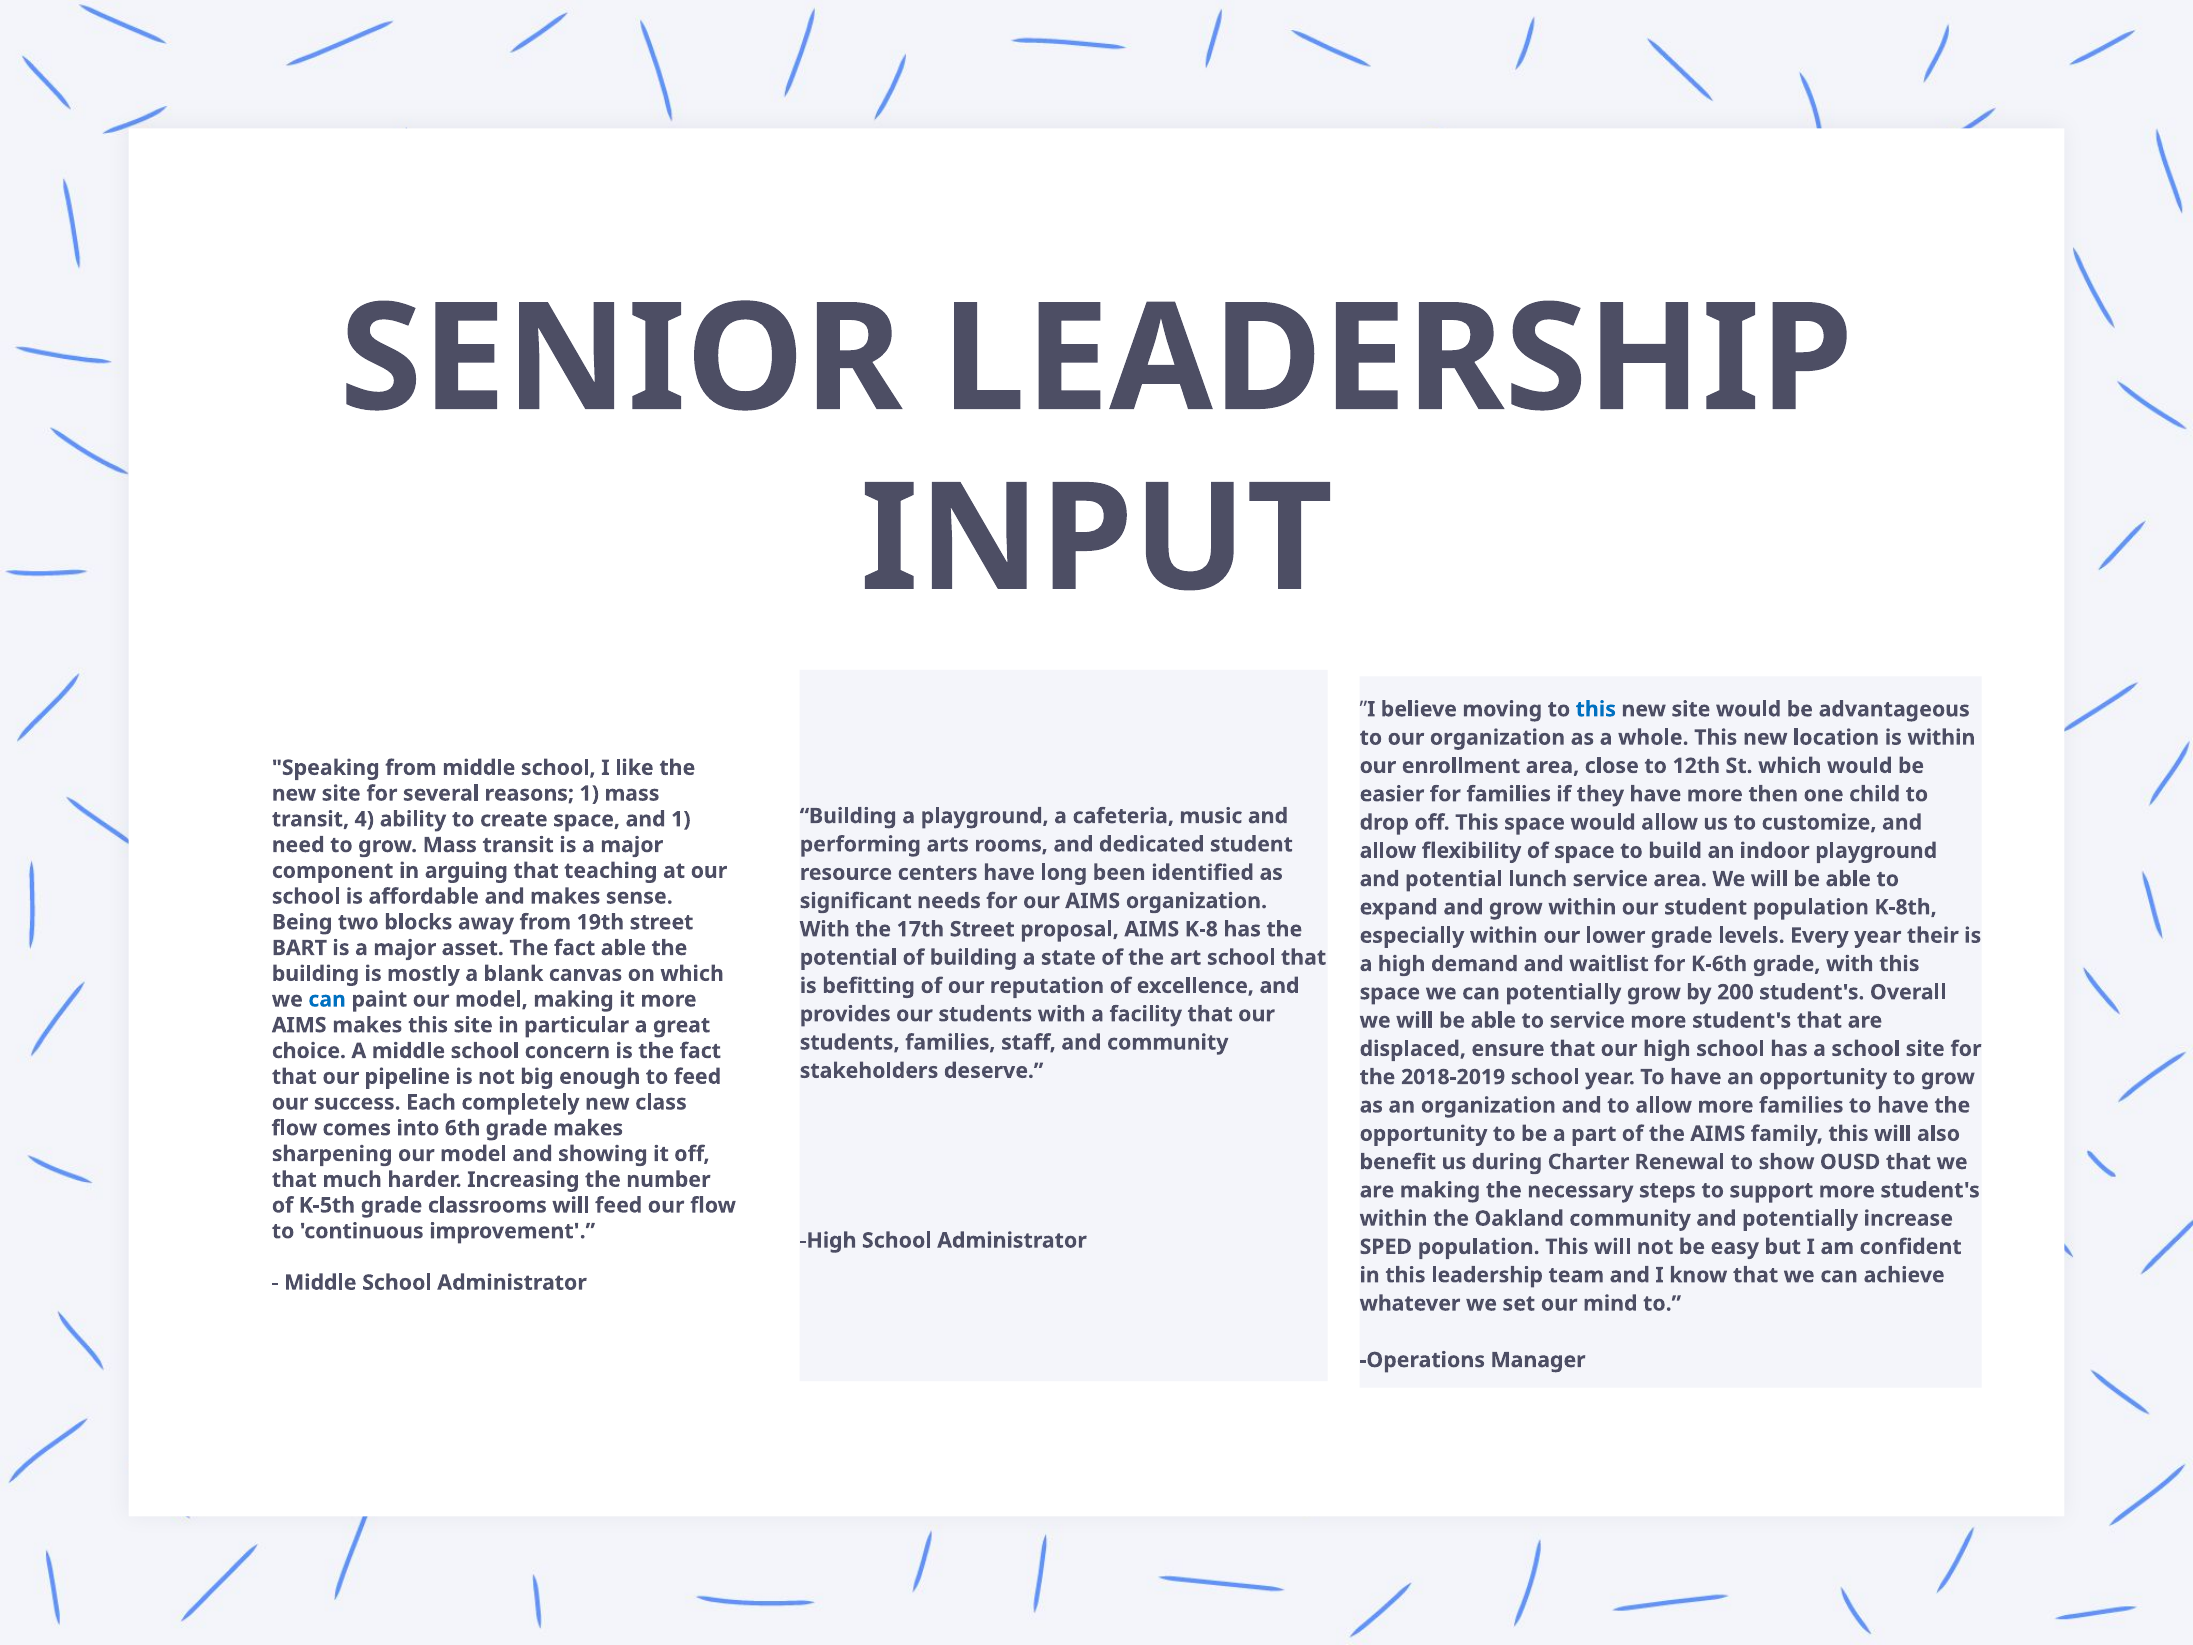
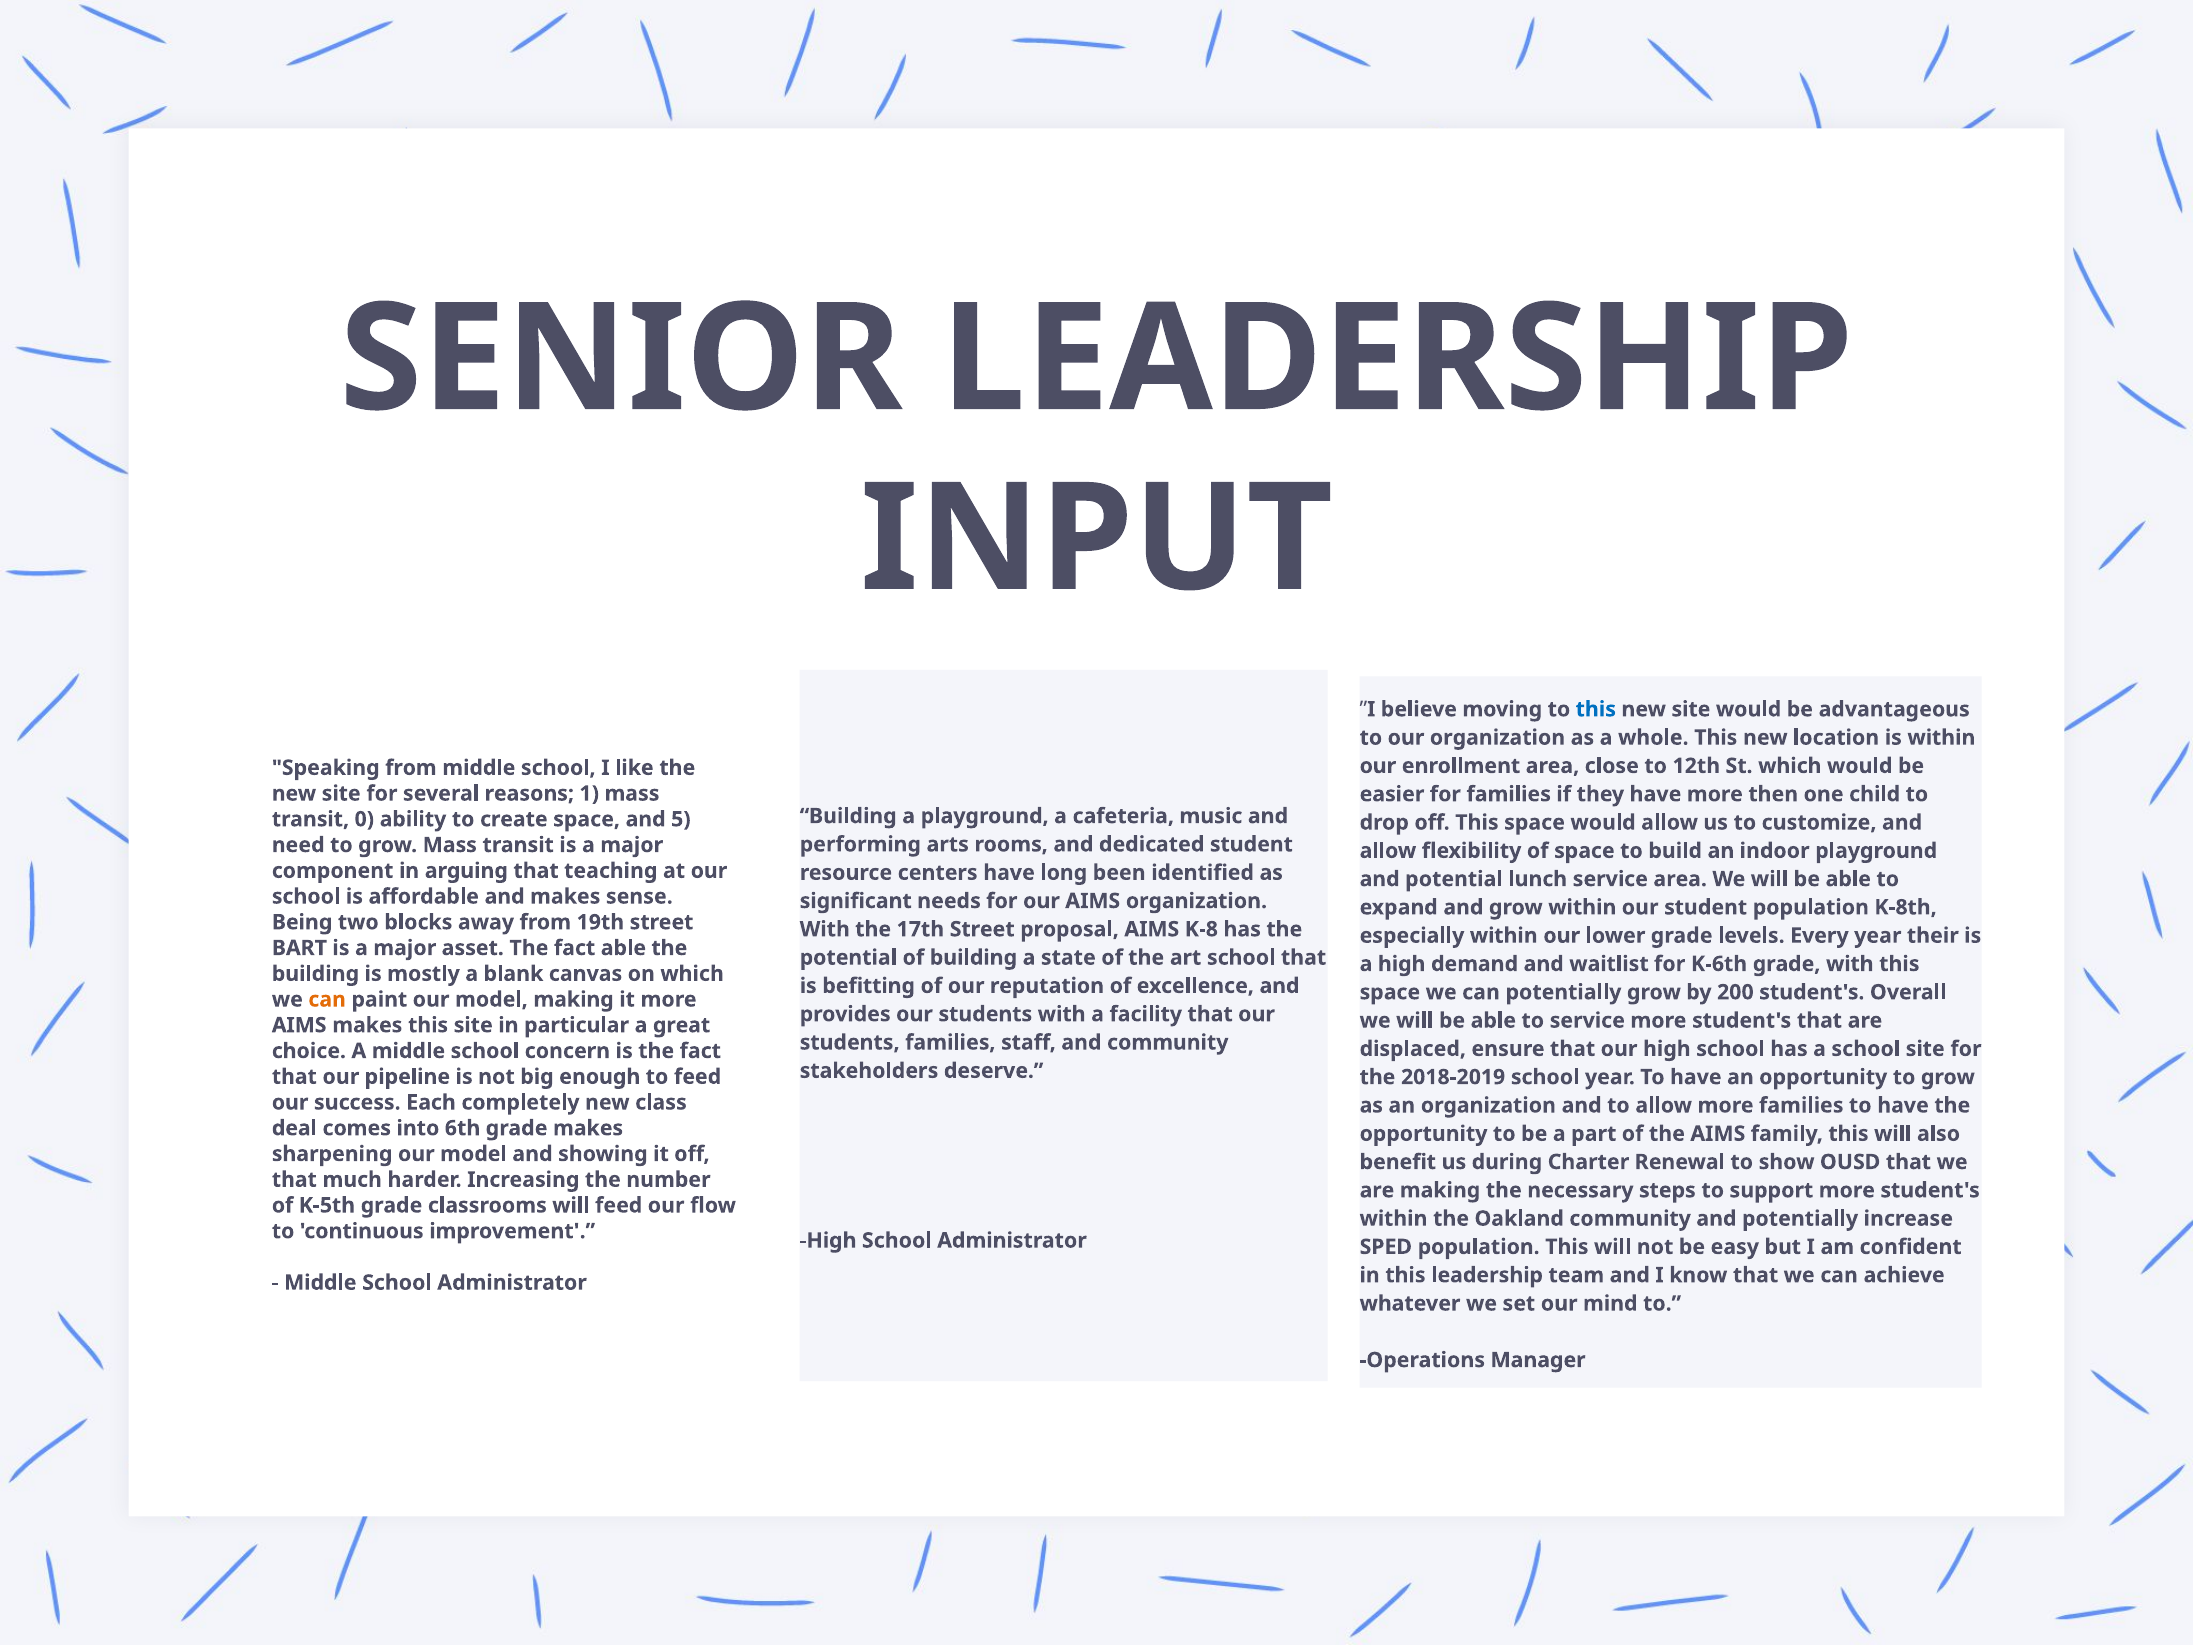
4: 4 -> 0
and 1: 1 -> 5
can at (327, 999) colour: blue -> orange
flow at (294, 1128): flow -> deal
